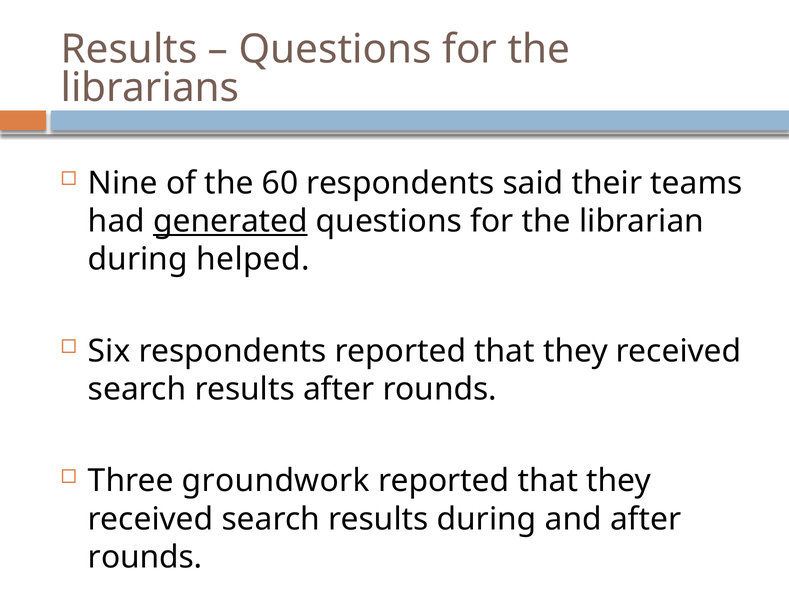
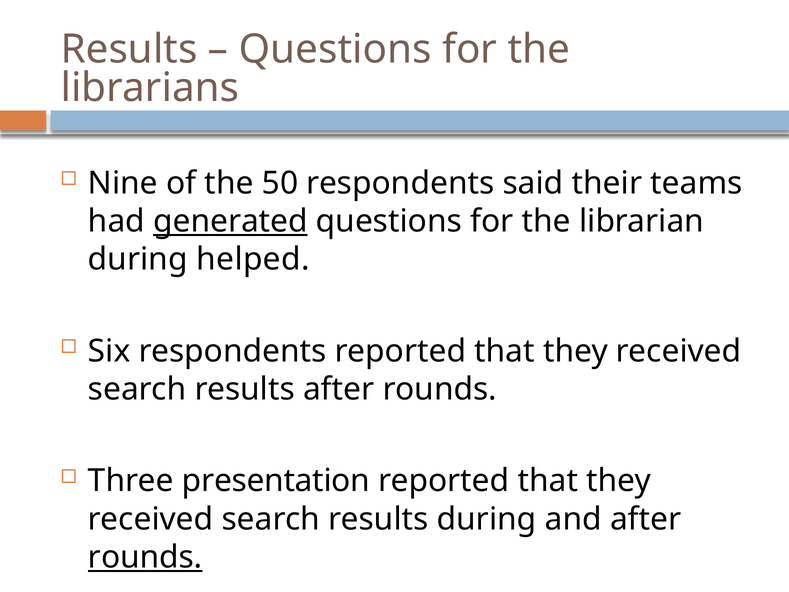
60: 60 -> 50
groundwork: groundwork -> presentation
rounds at (145, 557) underline: none -> present
